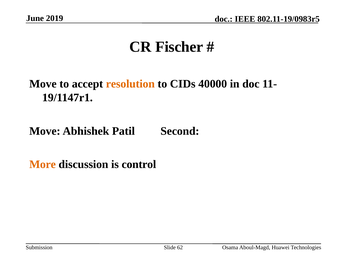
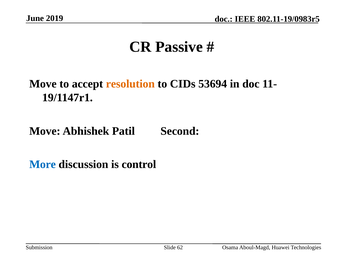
Fischer: Fischer -> Passive
40000: 40000 -> 53694
More colour: orange -> blue
